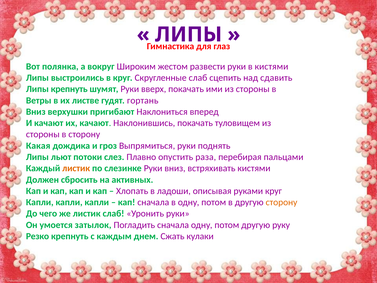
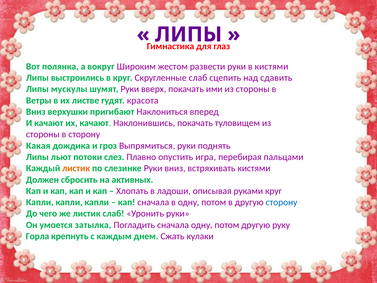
Липы крепнуть: крепнуть -> мускулы
гортань: гортань -> красота
раза: раза -> игра
сторону at (282, 202) colour: orange -> blue
затылок: затылок -> затылка
Резко: Резко -> Горла
